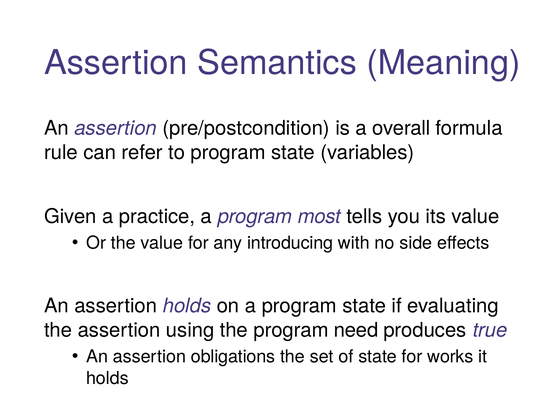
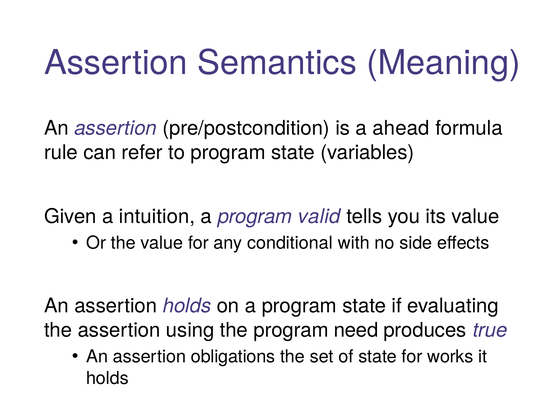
overall: overall -> ahead
practice: practice -> intuition
most: most -> valid
introducing: introducing -> conditional
